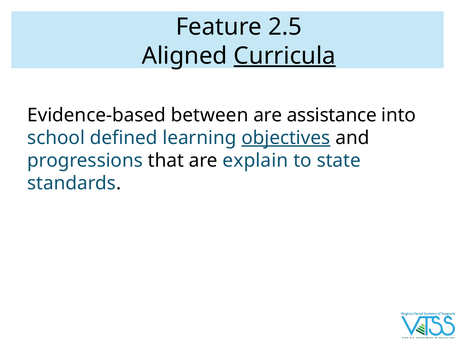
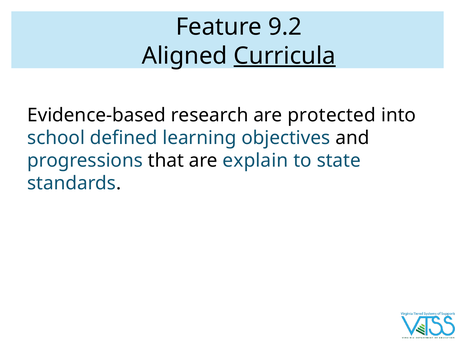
2.5: 2.5 -> 9.2
between: between -> research
assistance: assistance -> protected
objectives underline: present -> none
